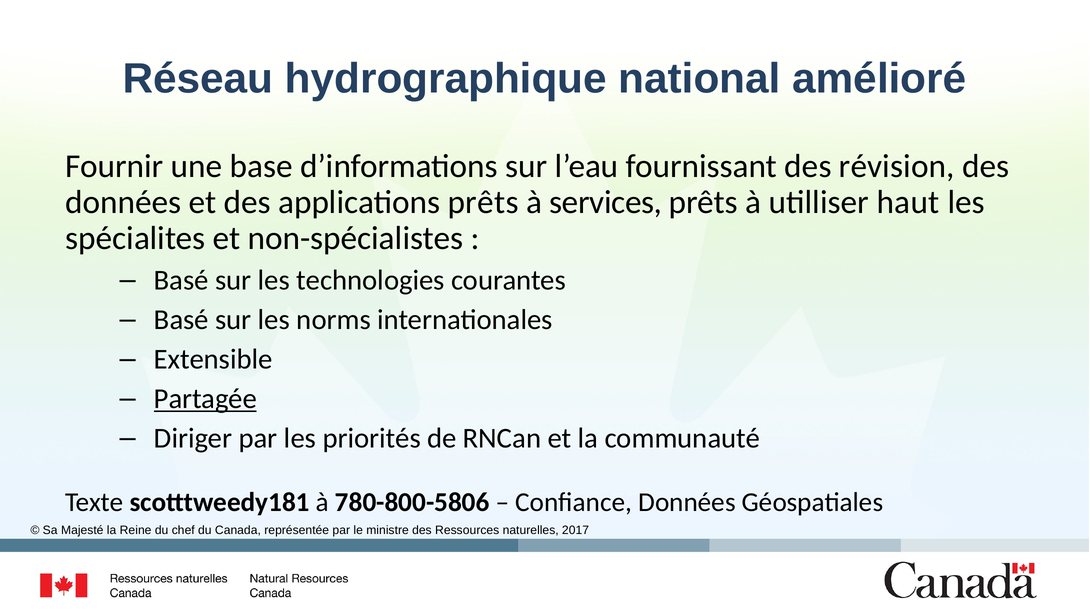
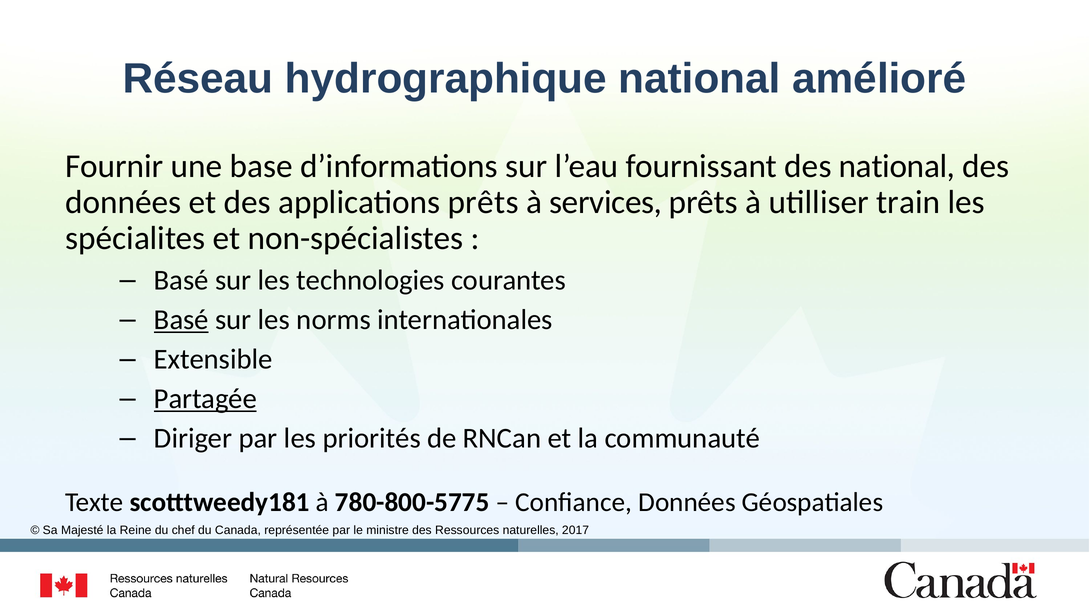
des révision: révision -> national
haut: haut -> train
Basé at (181, 320) underline: none -> present
780-800-5806: 780-800-5806 -> 780-800-5775
